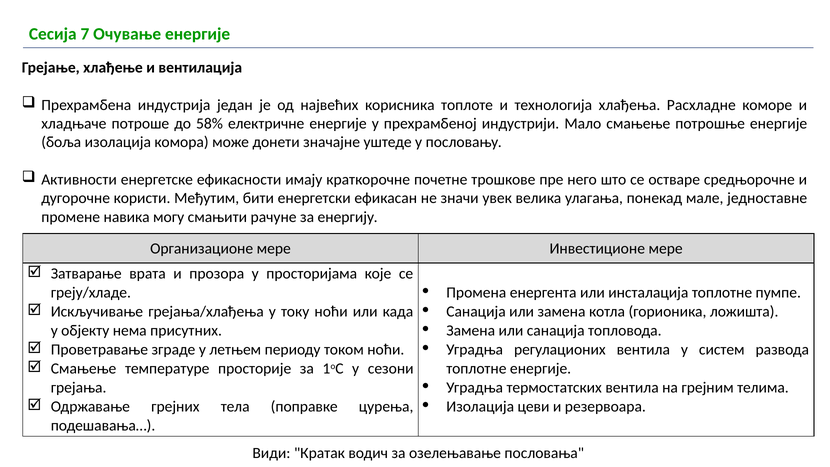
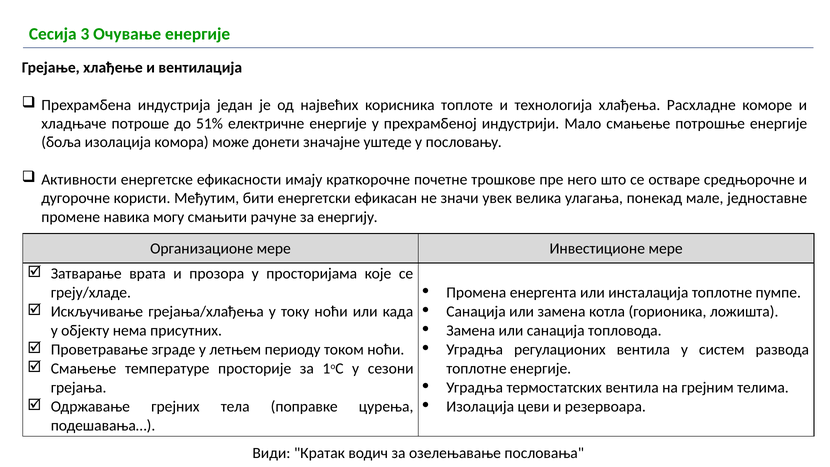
7: 7 -> 3
58%: 58% -> 51%
